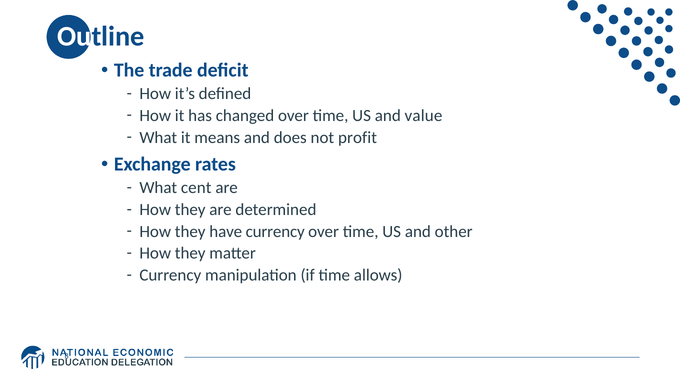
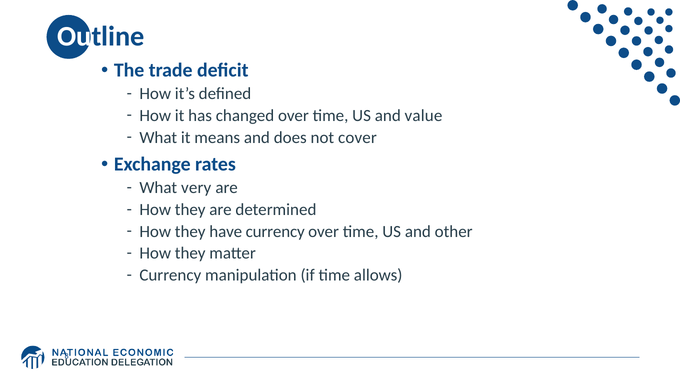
profit: profit -> cover
cent: cent -> very
